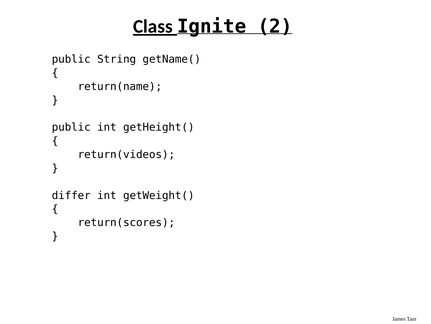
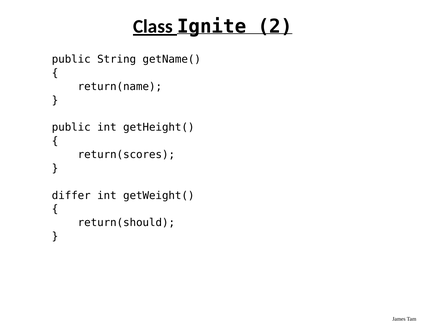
return(videos: return(videos -> return(scores
return(scores: return(scores -> return(should
